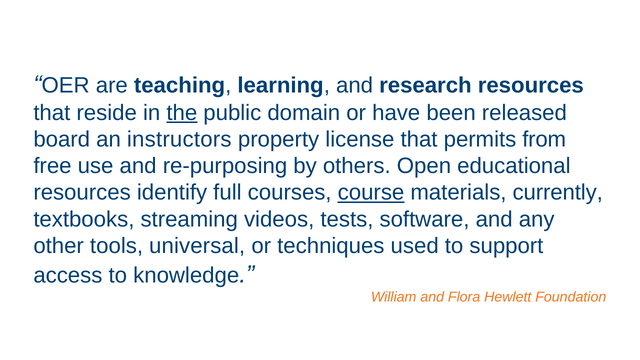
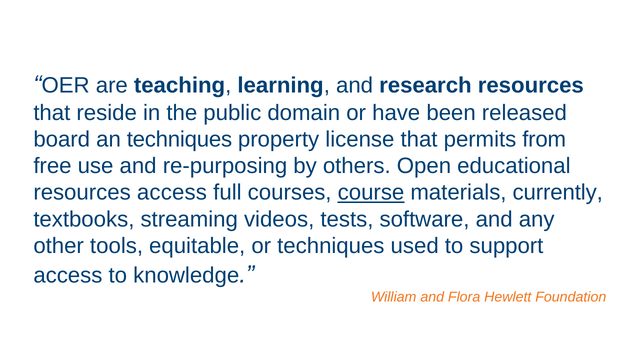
the underline: present -> none
an instructors: instructors -> techniques
resources identify: identify -> access
universal: universal -> equitable
